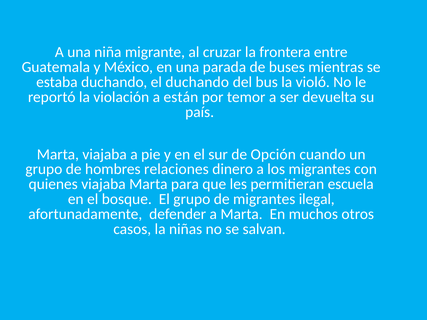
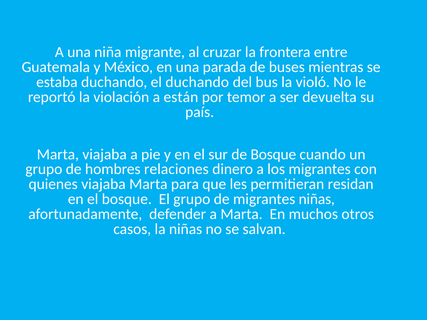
de Opción: Opción -> Bosque
escuela: escuela -> residan
migrantes ilegal: ilegal -> niñas
